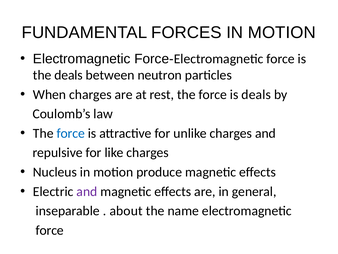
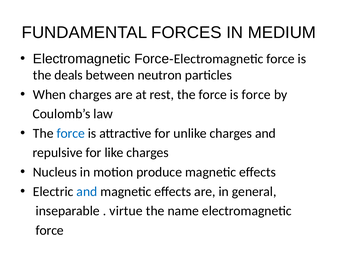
FORCES IN MOTION: MOTION -> MEDIUM
is deals: deals -> force
and at (87, 191) colour: purple -> blue
about: about -> virtue
